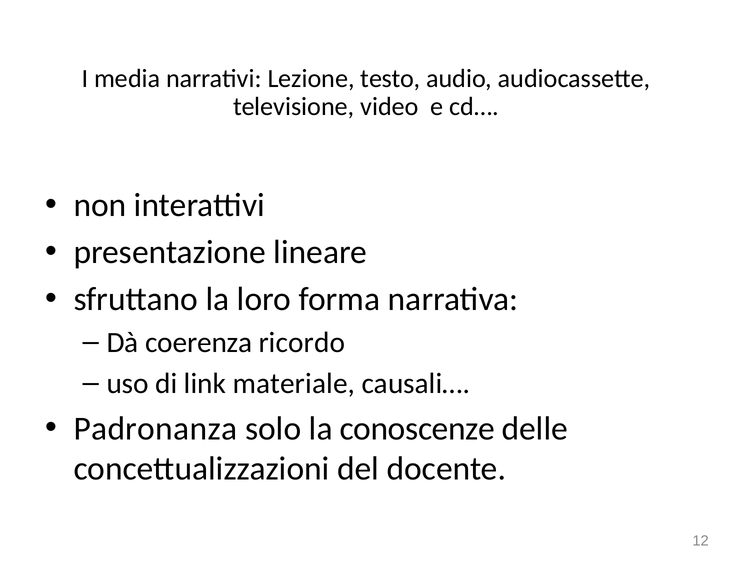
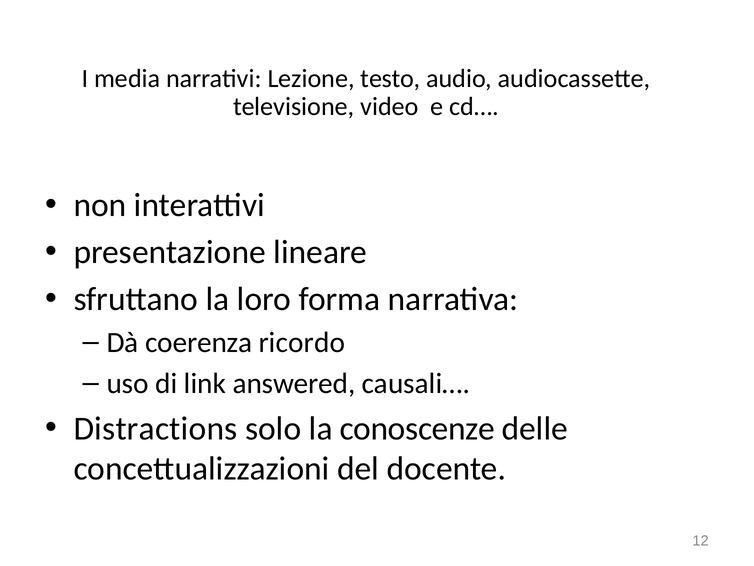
materiale: materiale -> answered
Padronanza: Padronanza -> Distractions
